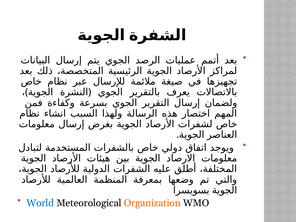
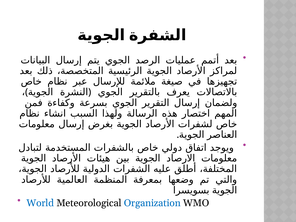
Organization colour: orange -> blue
